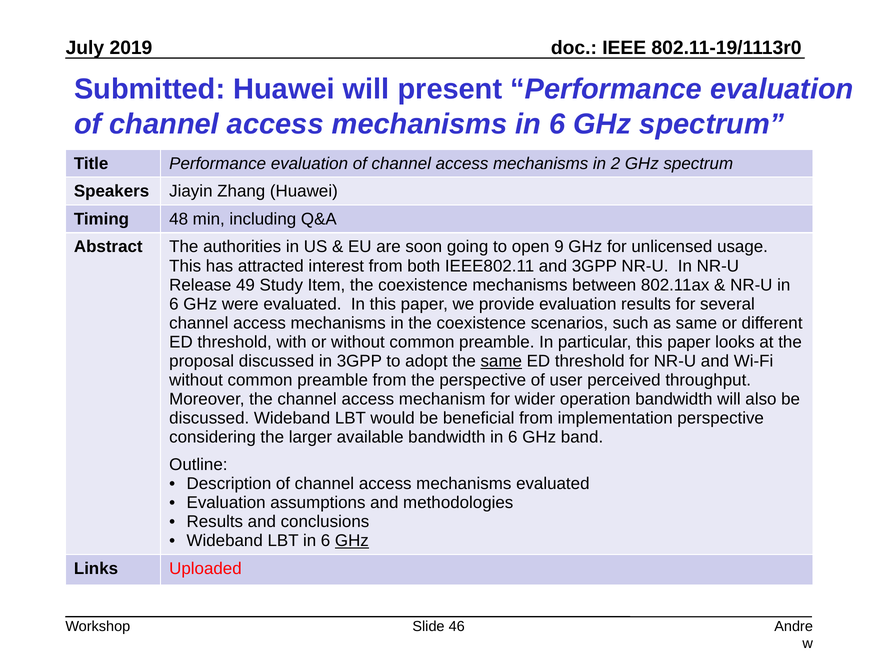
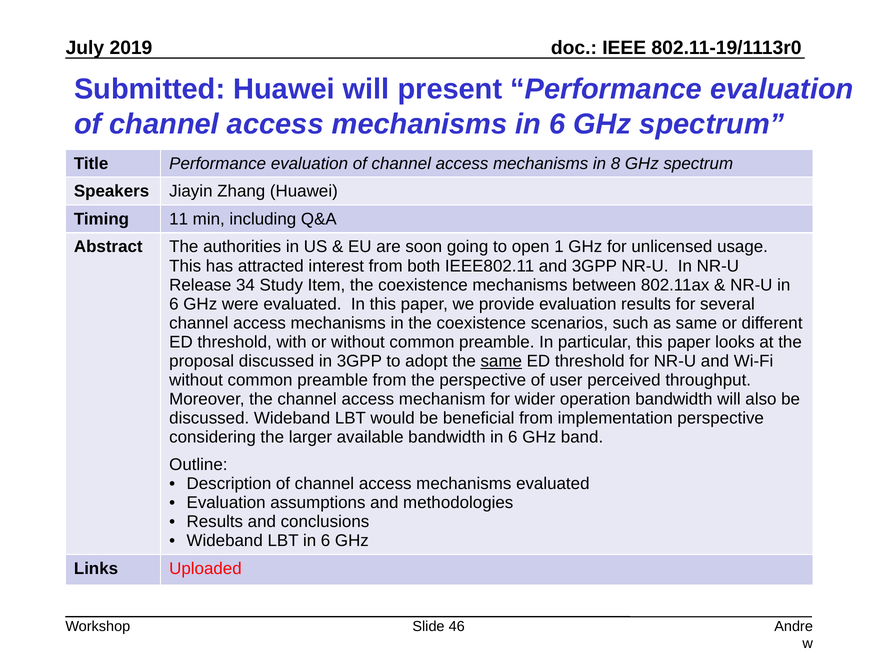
2: 2 -> 8
48: 48 -> 11
9: 9 -> 1
49: 49 -> 34
GHz at (352, 540) underline: present -> none
